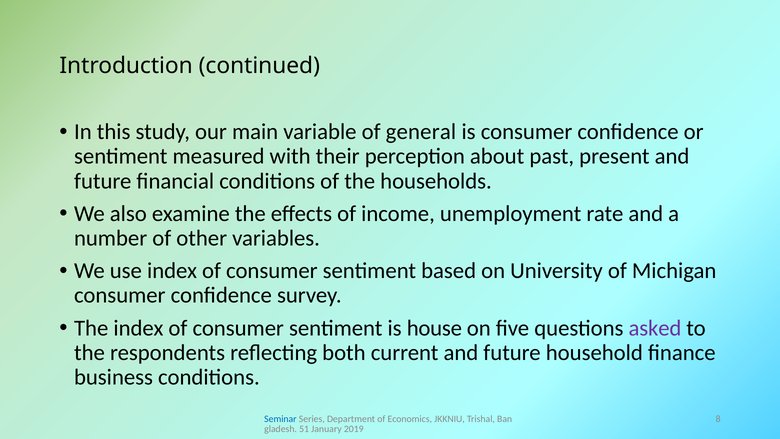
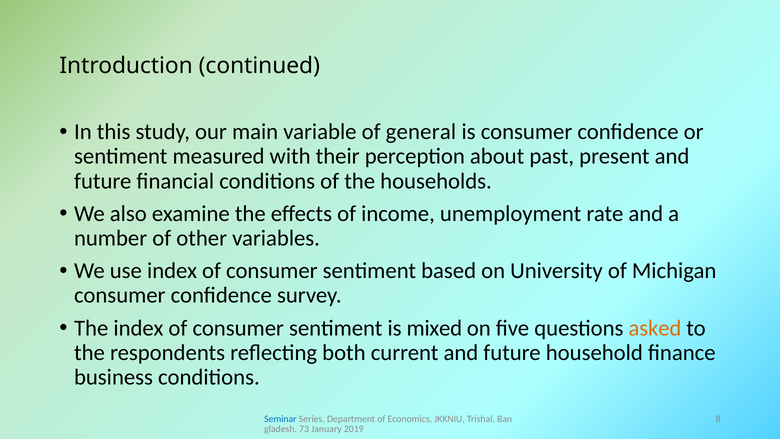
house: house -> mixed
asked colour: purple -> orange
51: 51 -> 73
